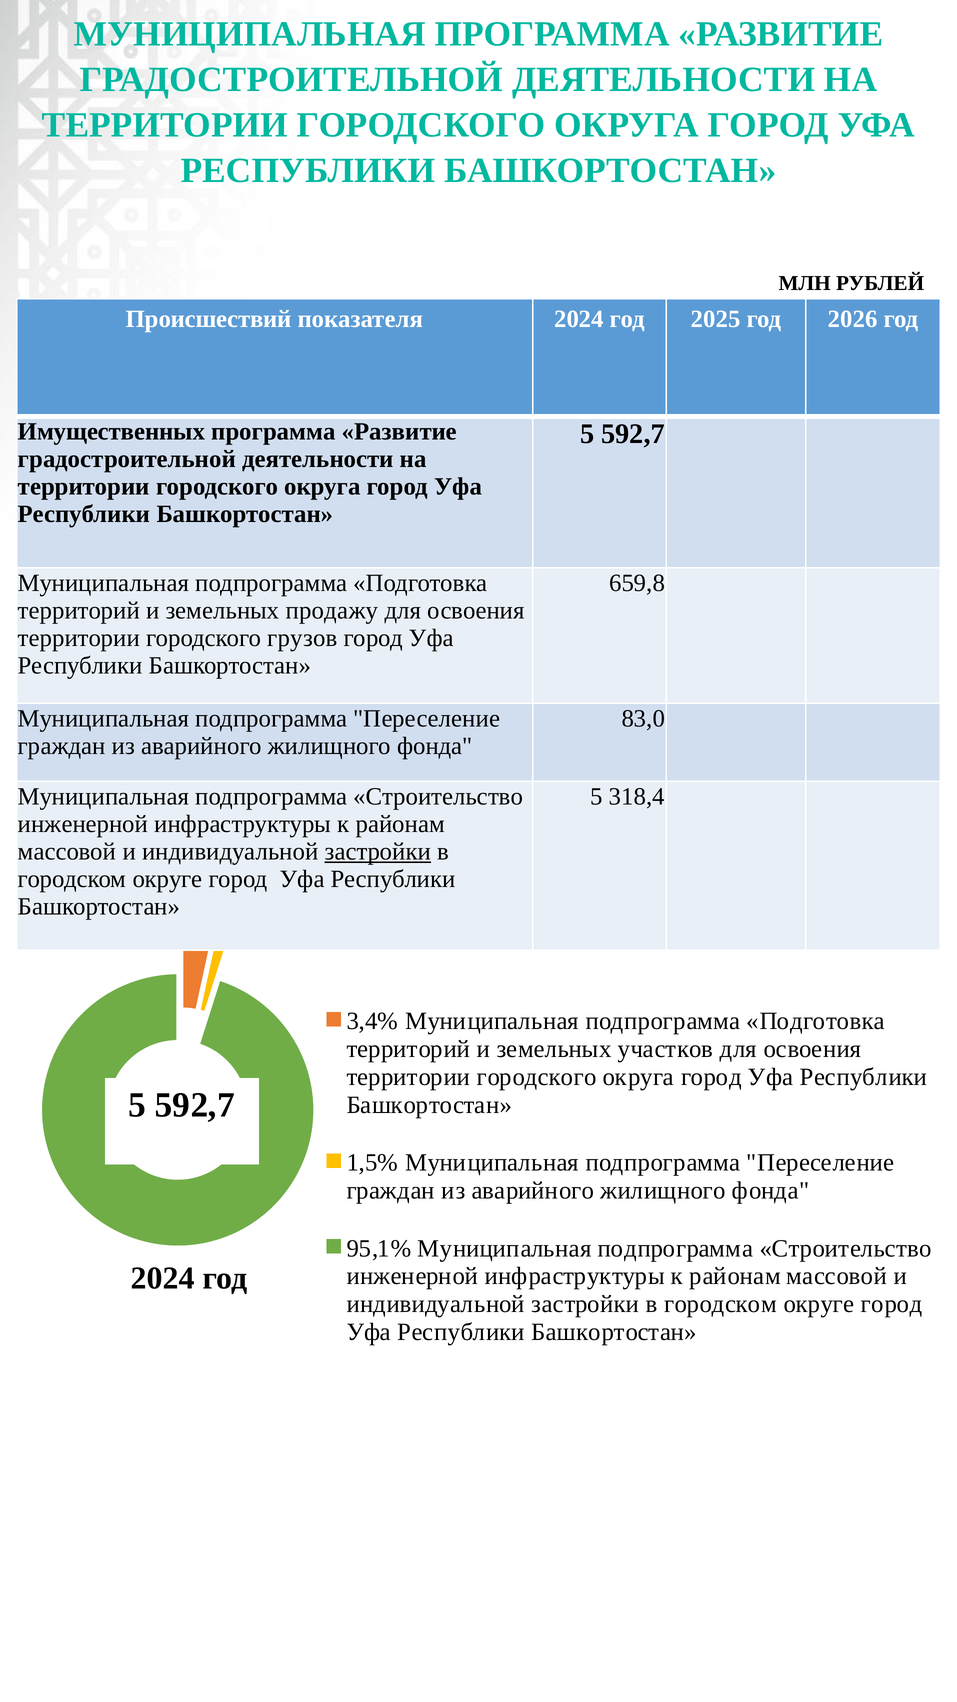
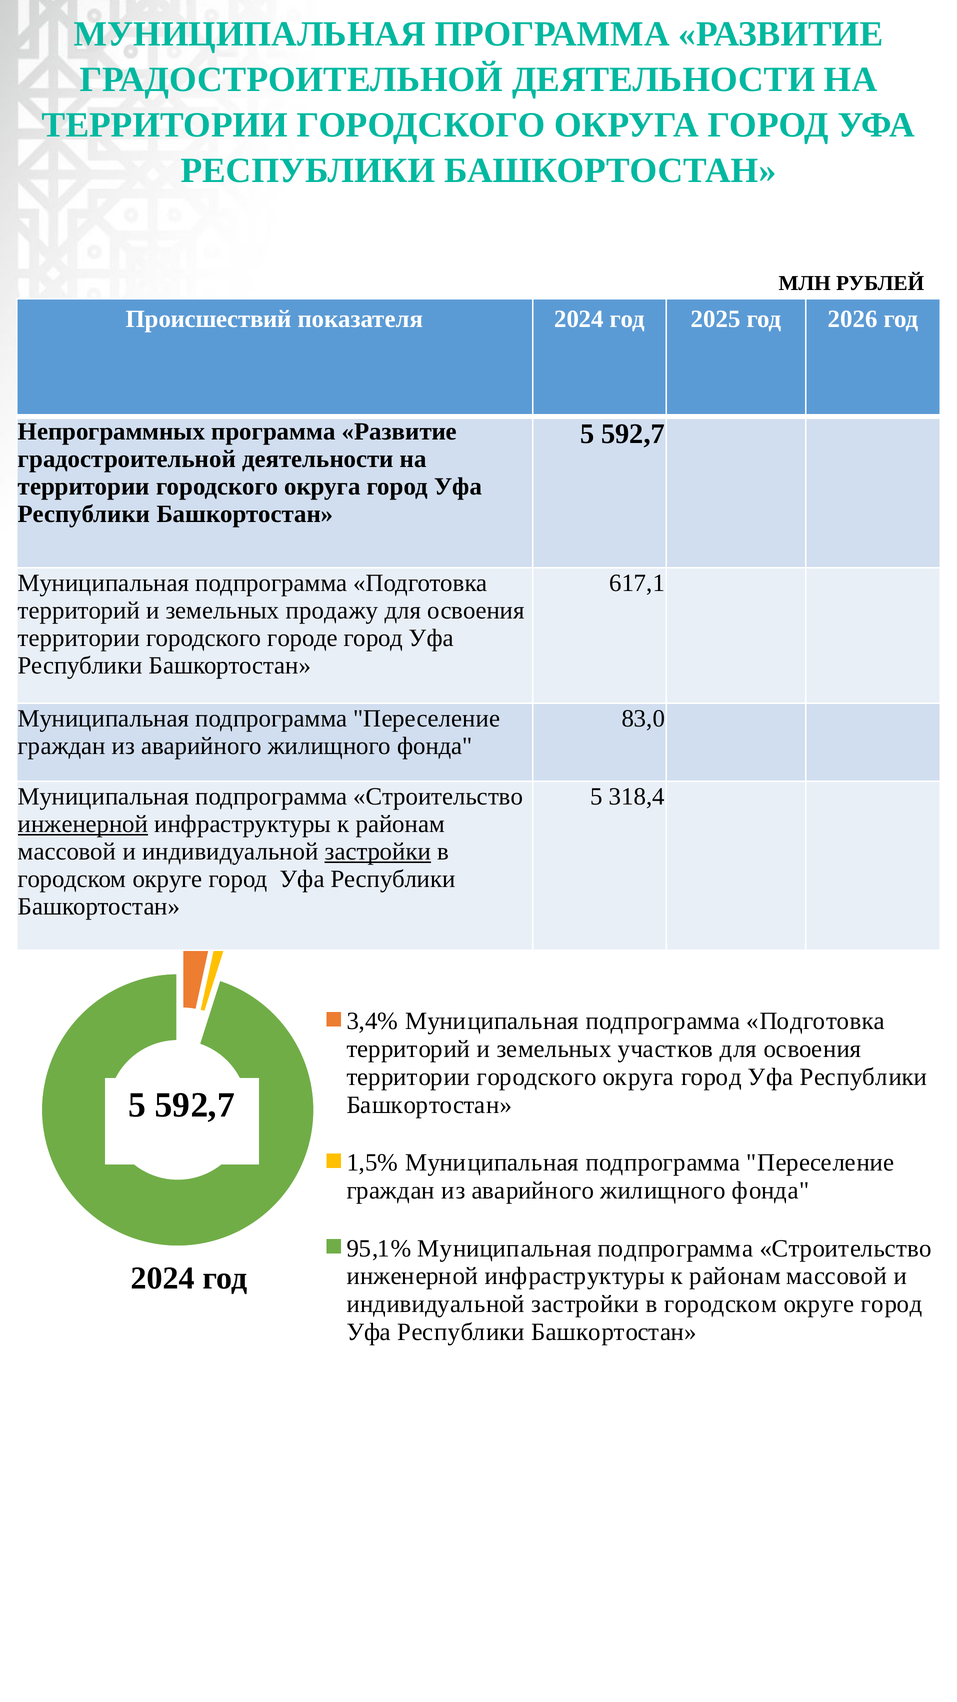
Имущественных: Имущественных -> Непрограммных
659,8: 659,8 -> 617,1
грузов: грузов -> городе
инженерной at (83, 824) underline: none -> present
